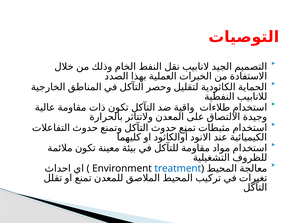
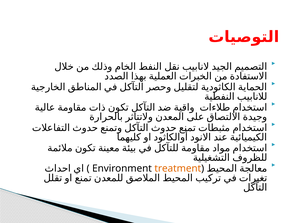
treatment colour: blue -> orange
